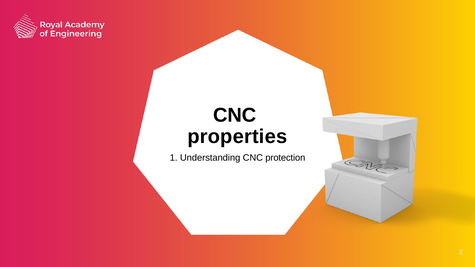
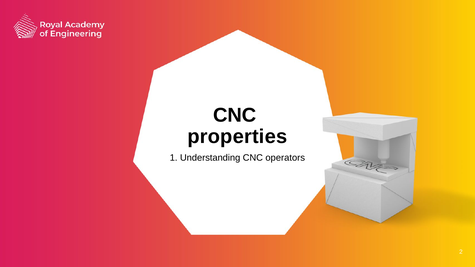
protection: protection -> operators
